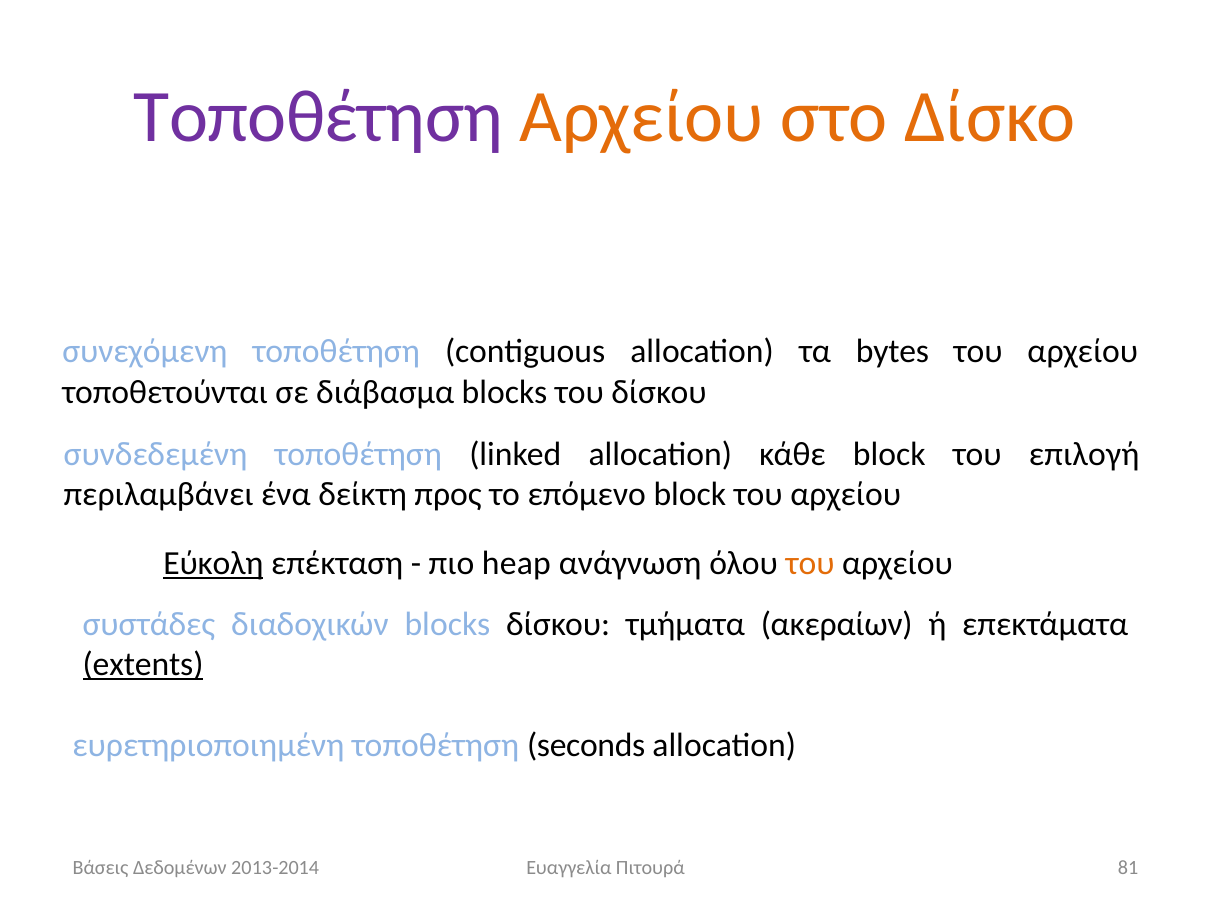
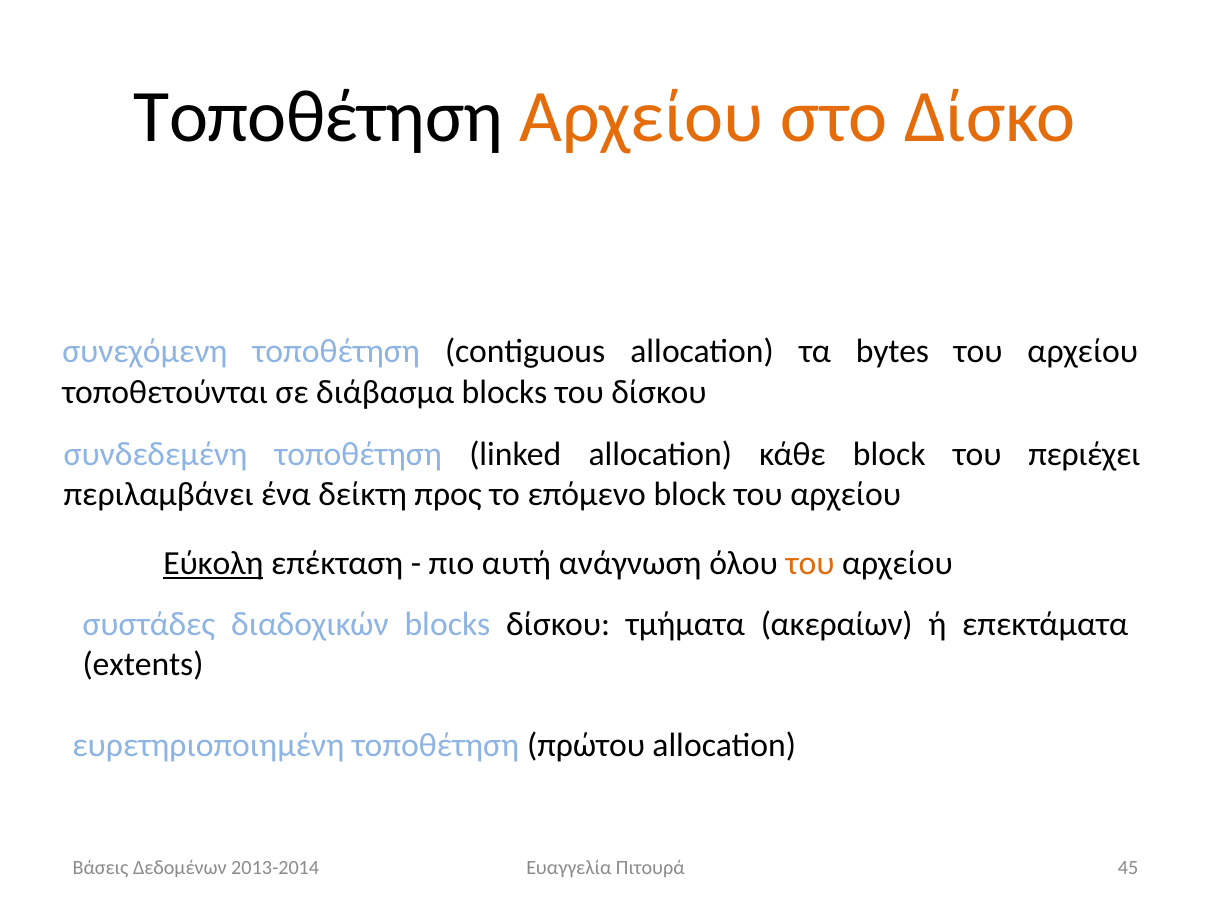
Τοποθέτηση at (319, 117) colour: purple -> black
επιλογή: επιλογή -> περιέχει
heap: heap -> αυτή
extents underline: present -> none
seconds: seconds -> πρώτου
81: 81 -> 45
